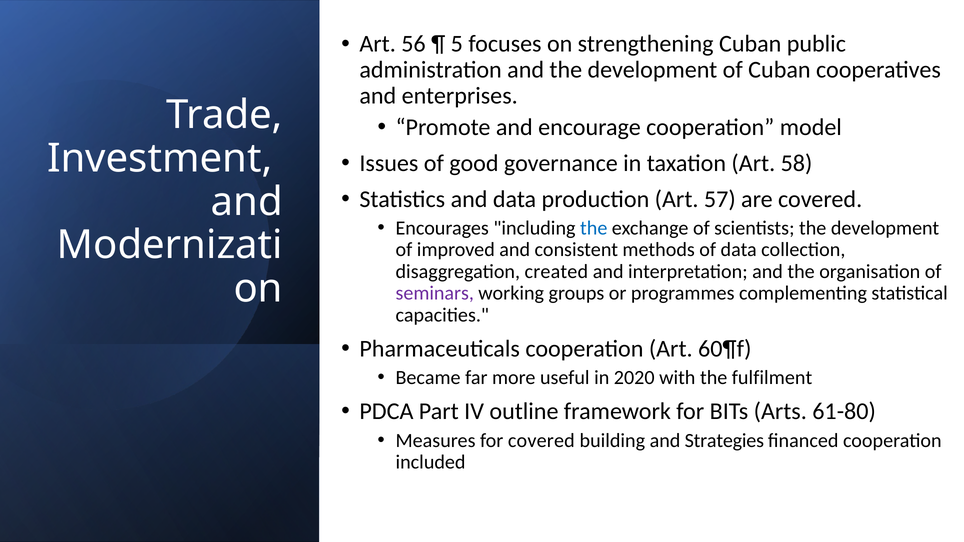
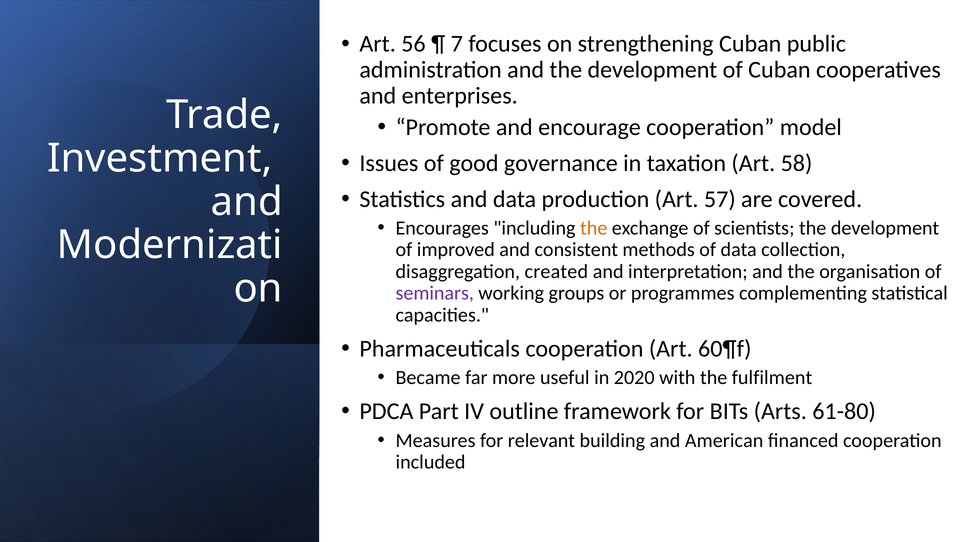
5: 5 -> 7
the at (594, 228) colour: blue -> orange
for covered: covered -> relevant
Strategies: Strategies -> American
